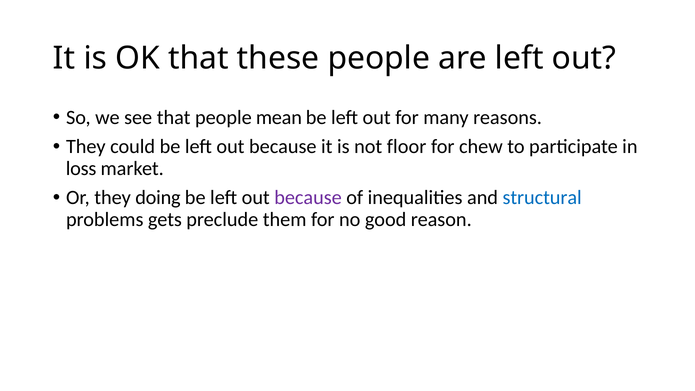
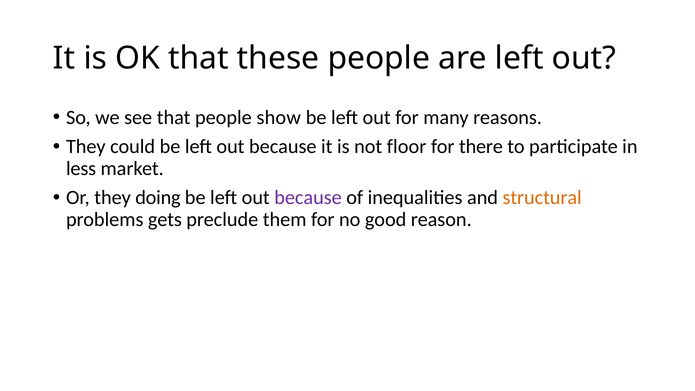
mean: mean -> show
chew: chew -> there
loss: loss -> less
structural colour: blue -> orange
